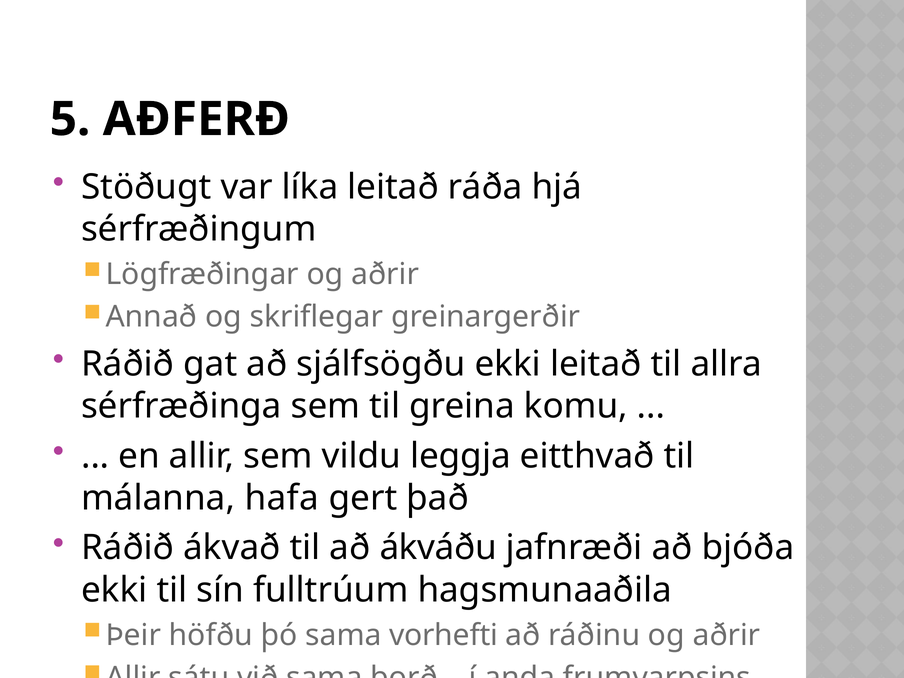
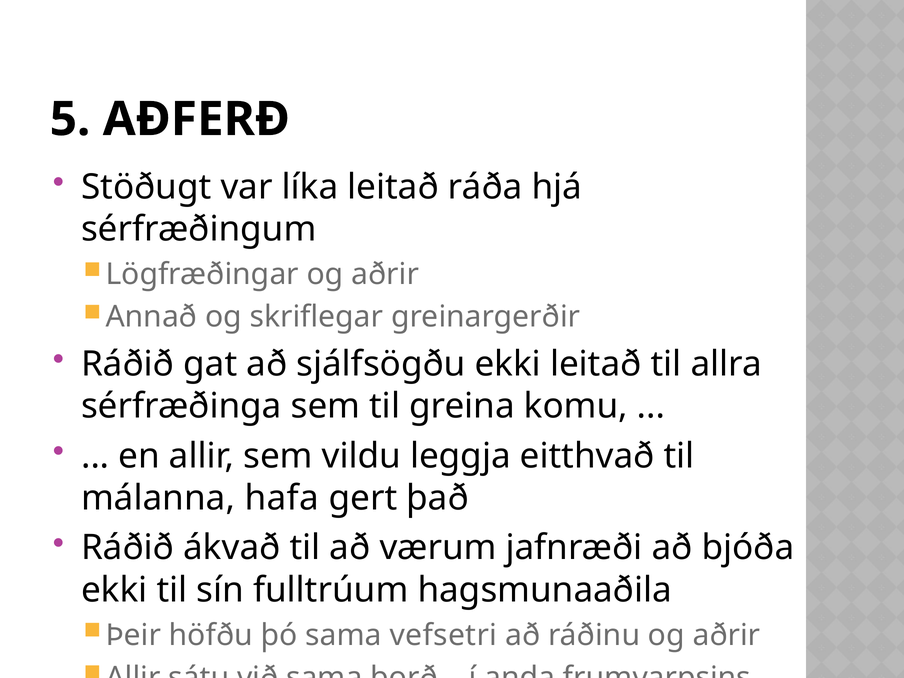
ákváðu: ákváðu -> værum
vorhefti: vorhefti -> vefsetri
